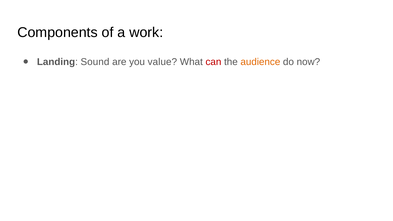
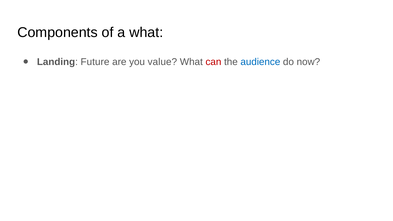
a work: work -> what
Sound: Sound -> Future
audience colour: orange -> blue
